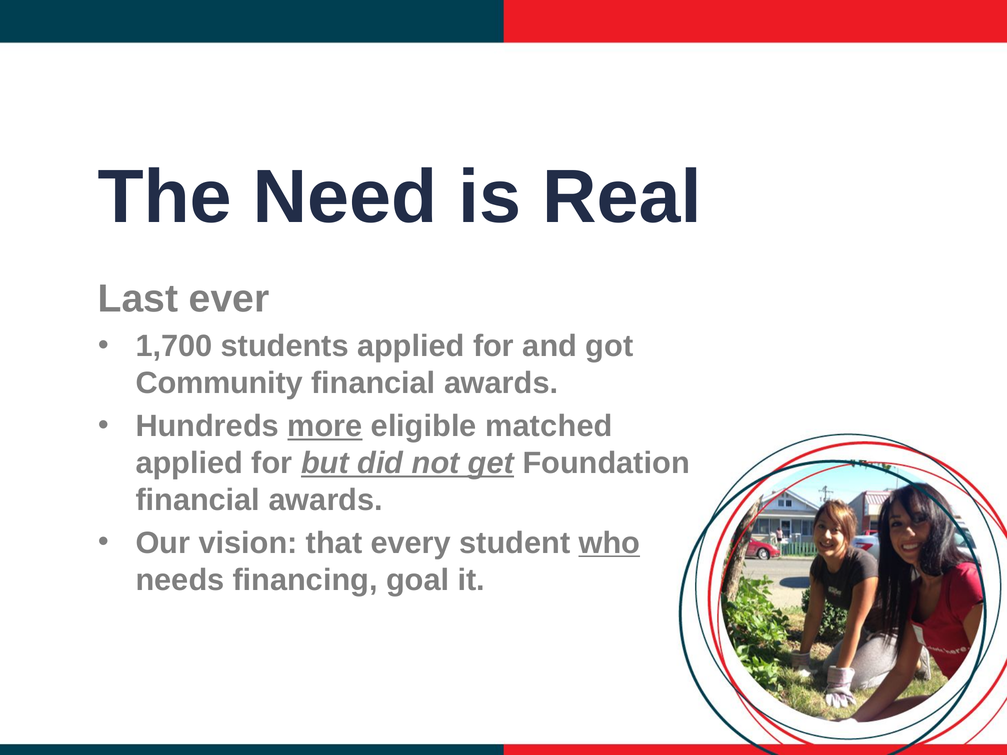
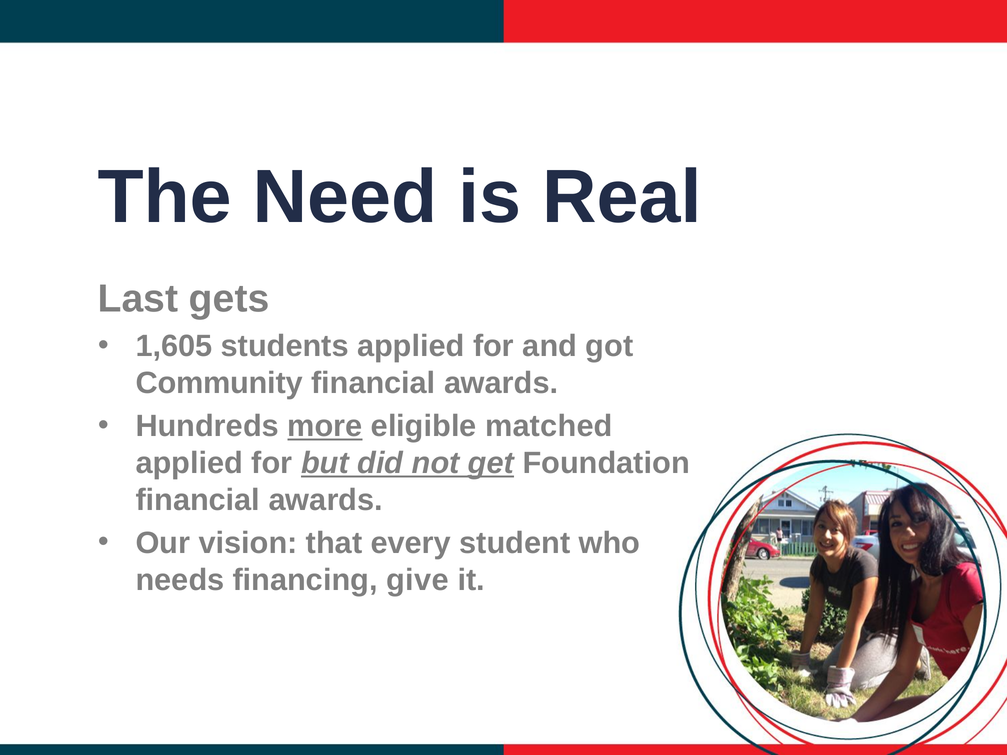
ever: ever -> gets
1,700: 1,700 -> 1,605
who underline: present -> none
goal: goal -> give
